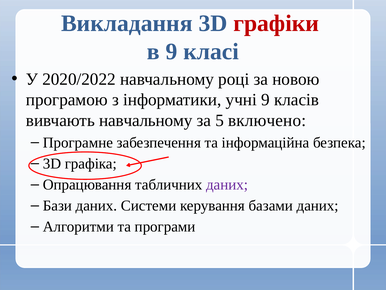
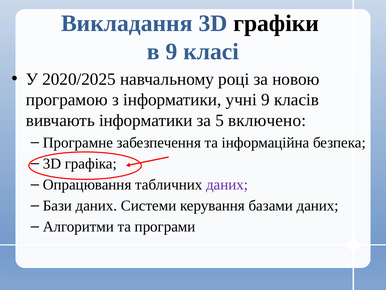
графіки colour: red -> black
2020/2022: 2020/2022 -> 2020/2025
вивчають навчальному: навчальному -> інформатики
